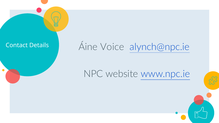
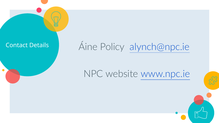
Voice: Voice -> Policy
